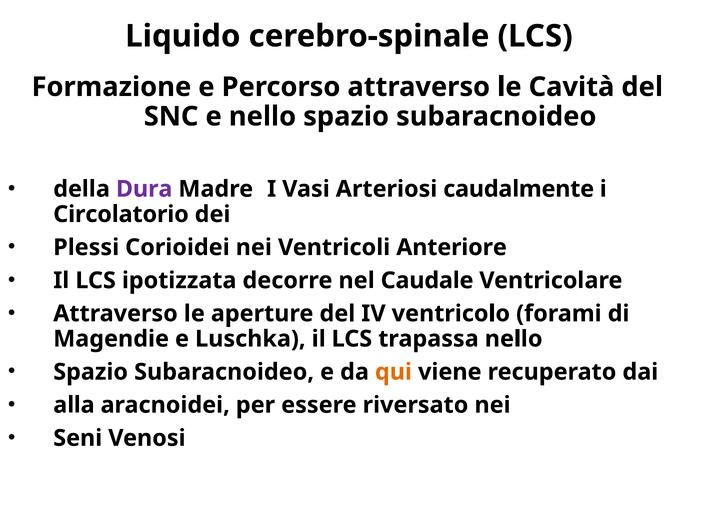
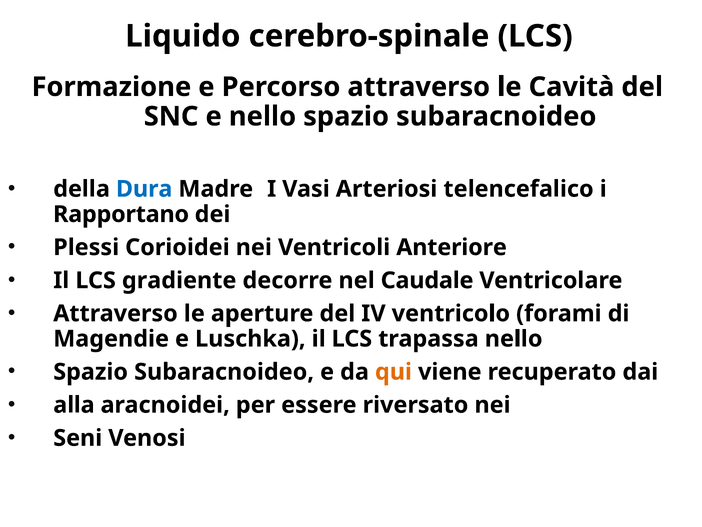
Dura colour: purple -> blue
caudalmente: caudalmente -> telencefalico
Circolatorio: Circolatorio -> Rapportano
ipotizzata: ipotizzata -> gradiente
